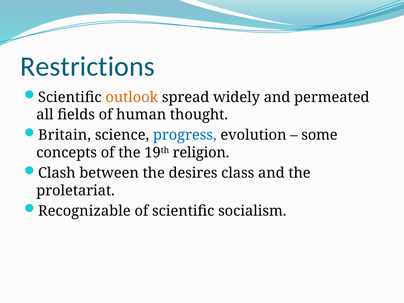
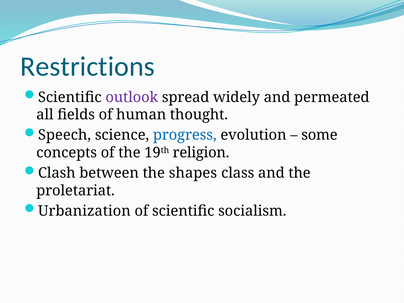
outlook colour: orange -> purple
Britain: Britain -> Speech
desires: desires -> shapes
Recognizable: Recognizable -> Urbanization
